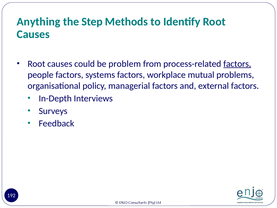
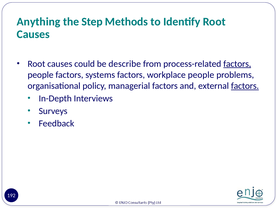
problem: problem -> describe
workplace mutual: mutual -> people
factors at (245, 86) underline: none -> present
